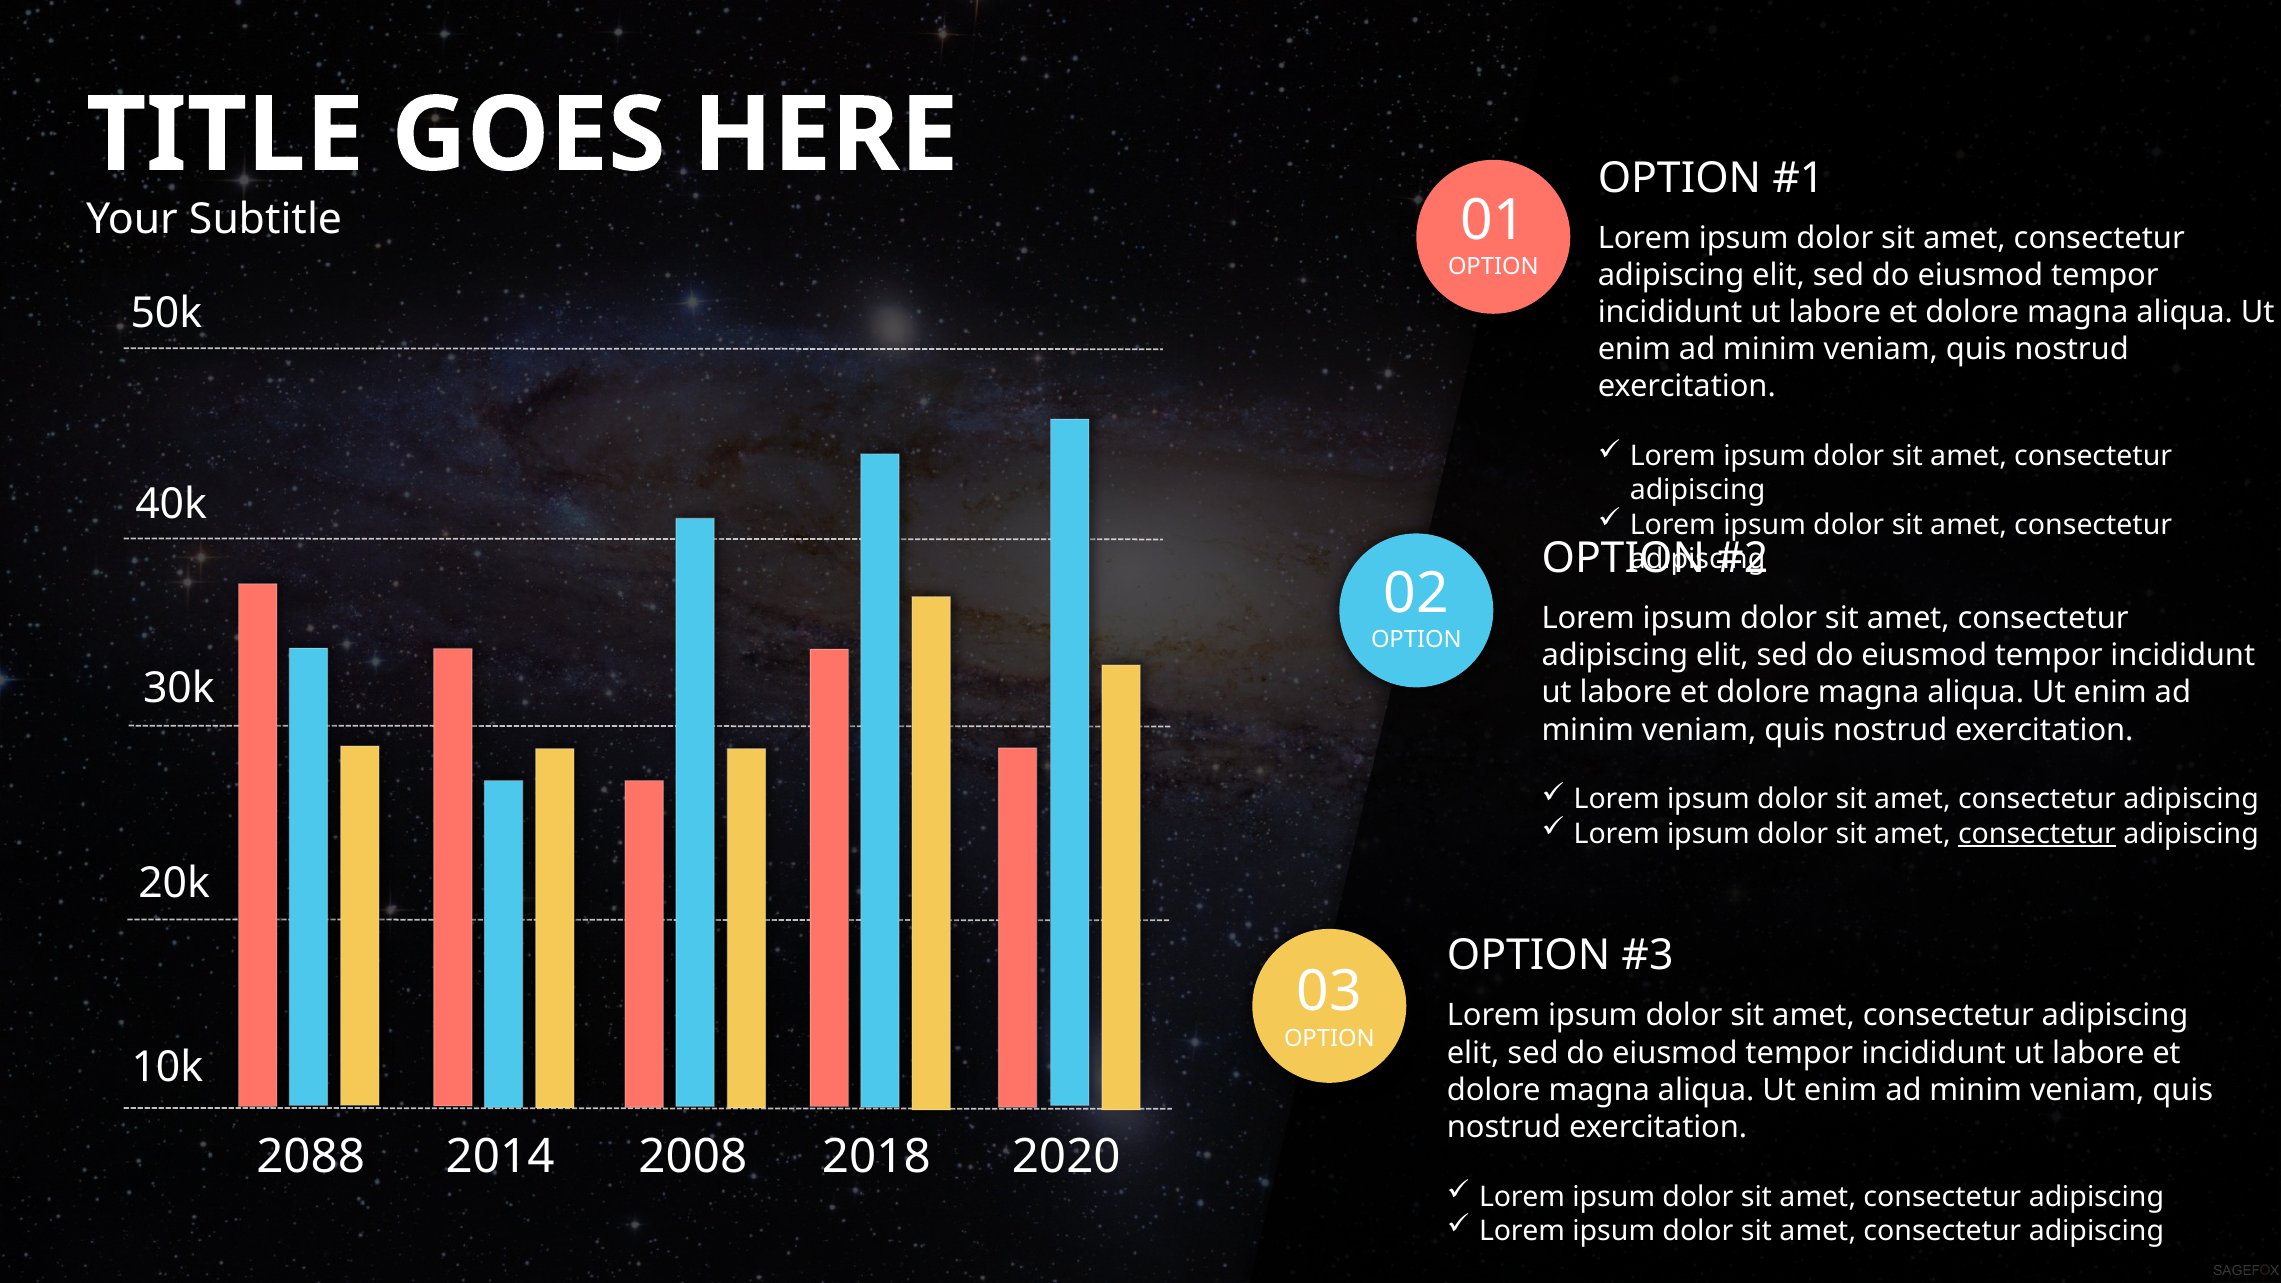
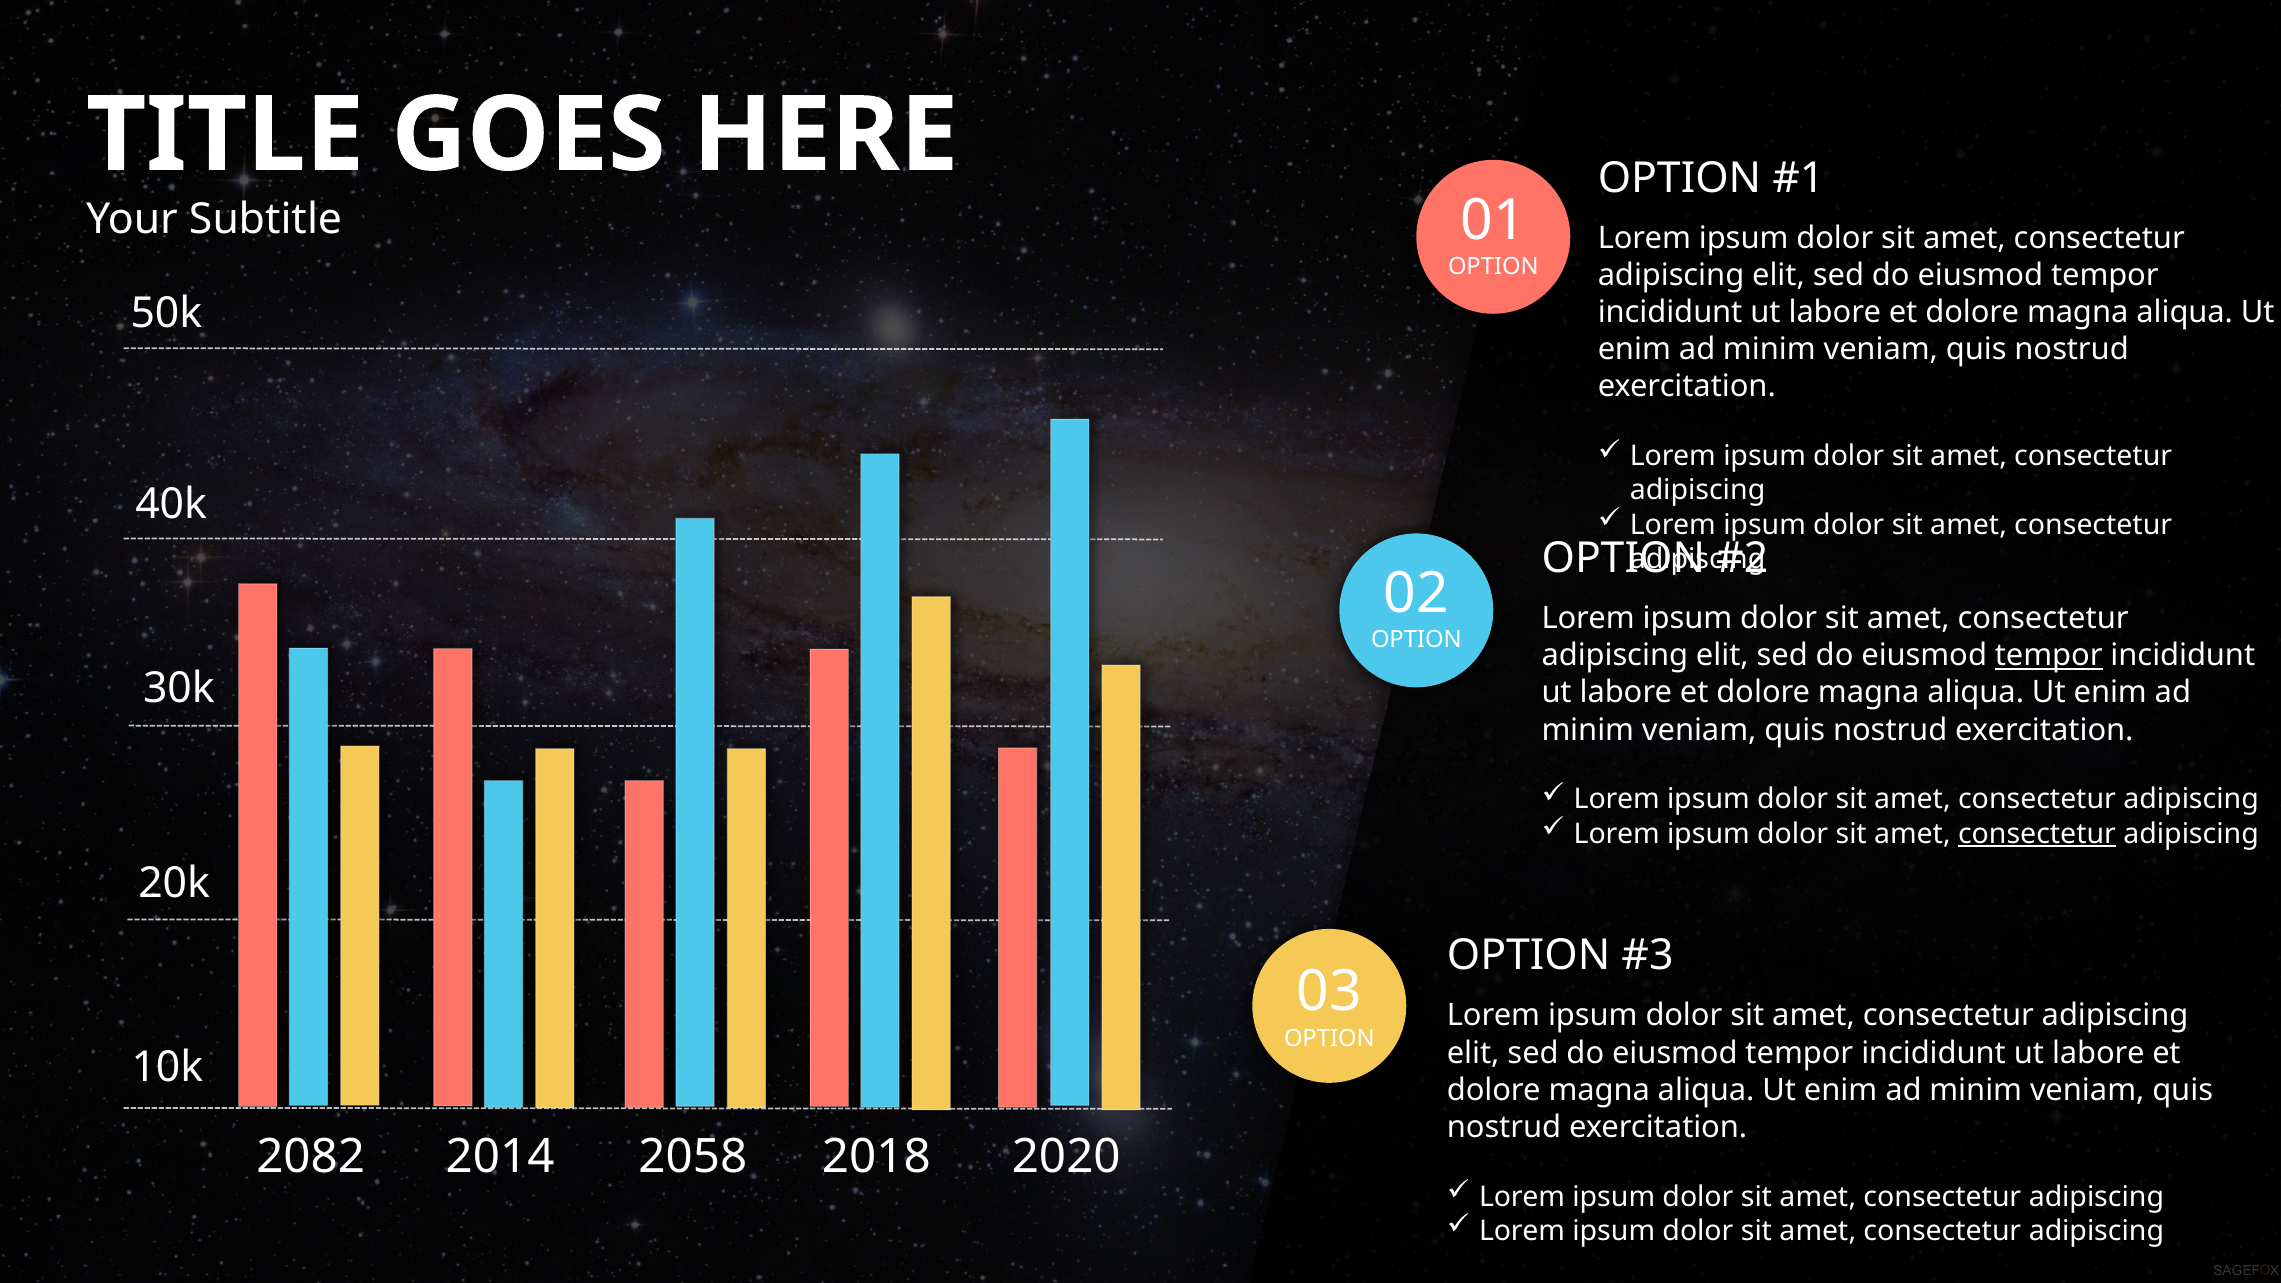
tempor at (2049, 656) underline: none -> present
2088: 2088 -> 2082
2008: 2008 -> 2058
